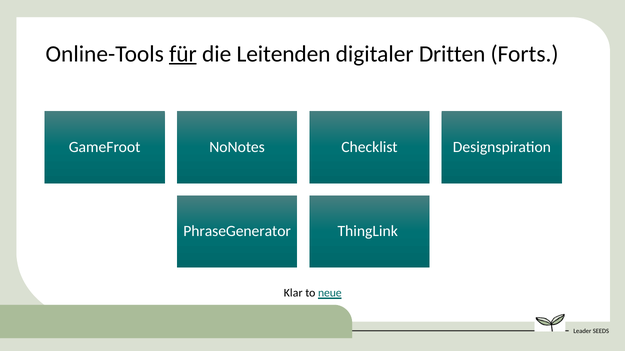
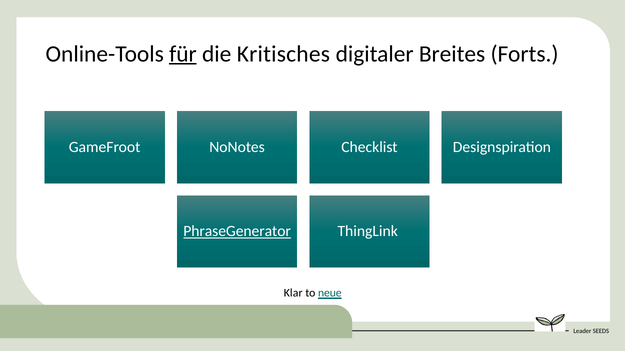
Leitenden: Leitenden -> Kritisches
Dritten: Dritten -> Breites
PhraseGenerator underline: none -> present
